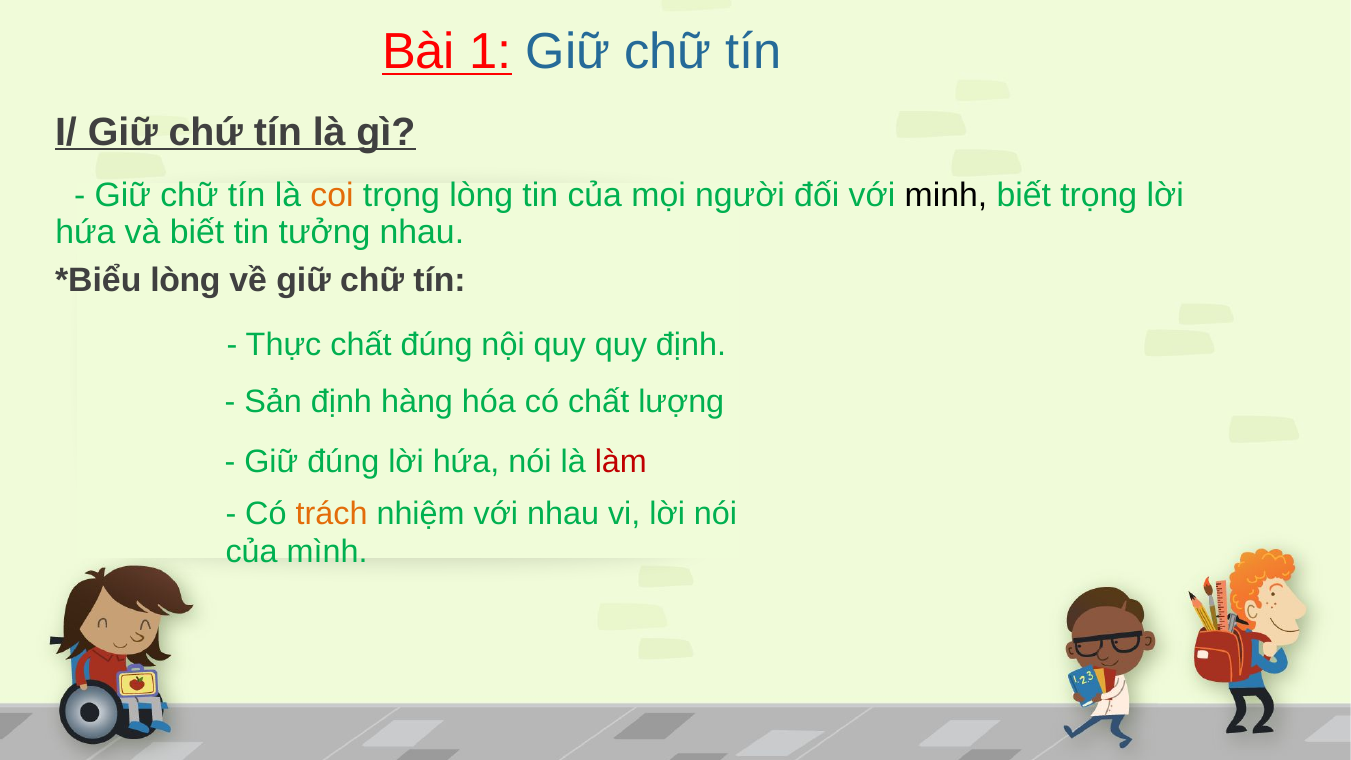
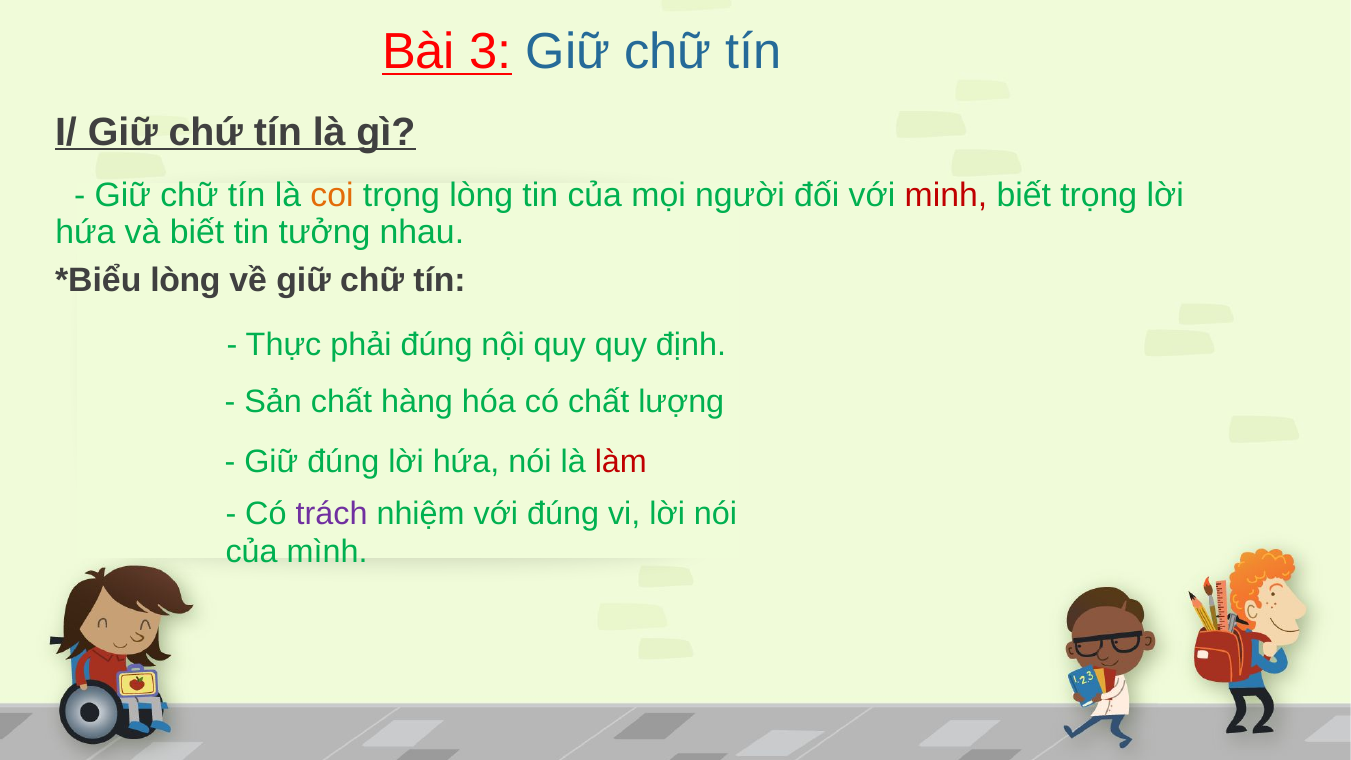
1: 1 -> 3
minh colour: black -> red
Thực chất: chất -> phải
Sản định: định -> chất
trách colour: orange -> purple
với nhau: nhau -> đúng
